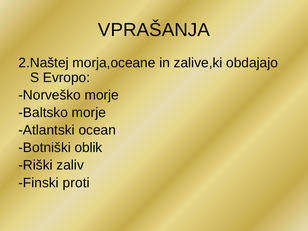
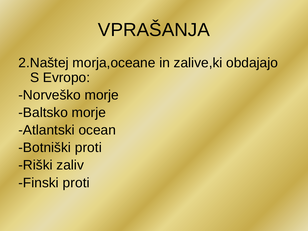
Botniški oblik: oblik -> proti
